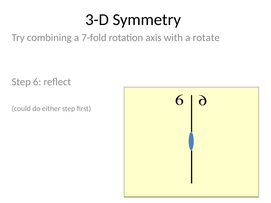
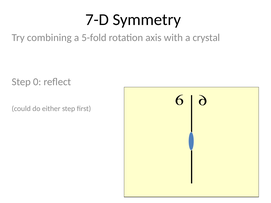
3-D: 3-D -> 7-D
7-fold: 7-fold -> 5-fold
rotate: rotate -> crystal
6: 6 -> 0
